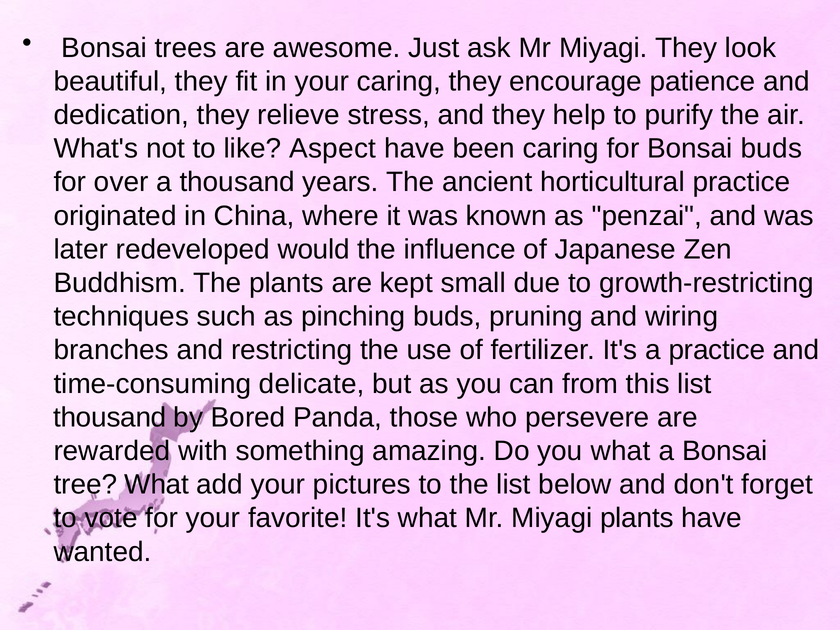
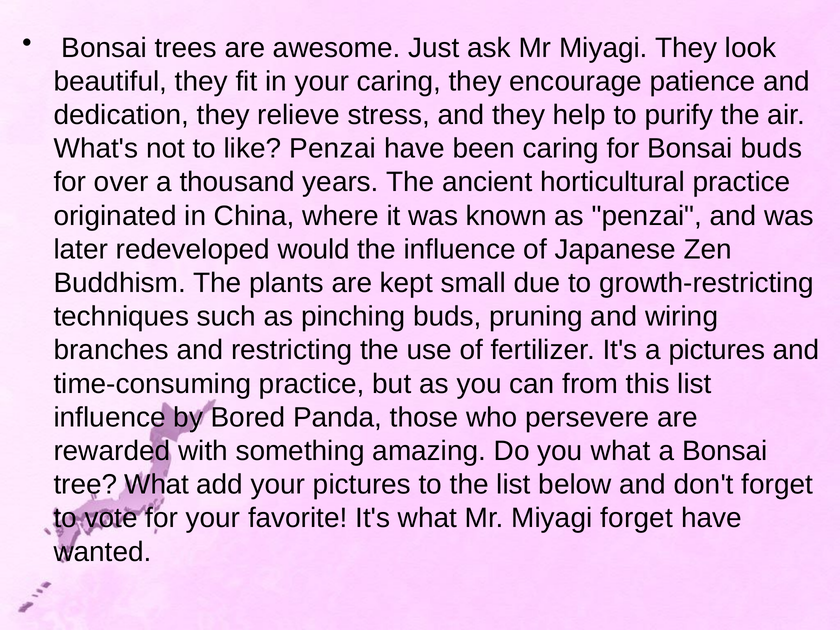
like Aspect: Aspect -> Penzai
a practice: practice -> pictures
time-consuming delicate: delicate -> practice
thousand at (110, 417): thousand -> influence
Miyagi plants: plants -> forget
